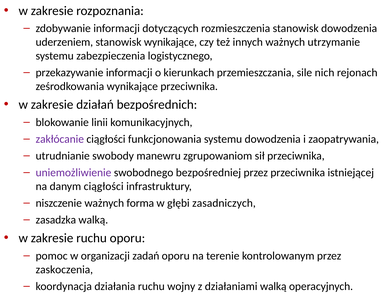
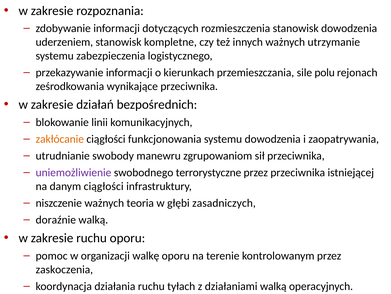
stanowisk wynikające: wynikające -> kompletne
nich: nich -> polu
zakłócanie colour: purple -> orange
bezpośredniej: bezpośredniej -> terrorystyczne
forma: forma -> teoria
zasadzka: zasadzka -> doraźnie
zadań: zadań -> walkę
wojny: wojny -> tyłach
